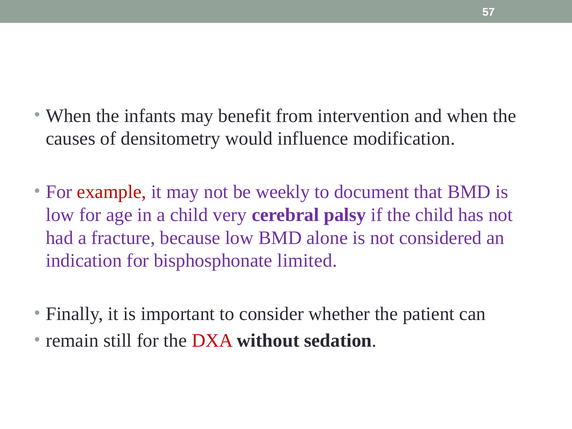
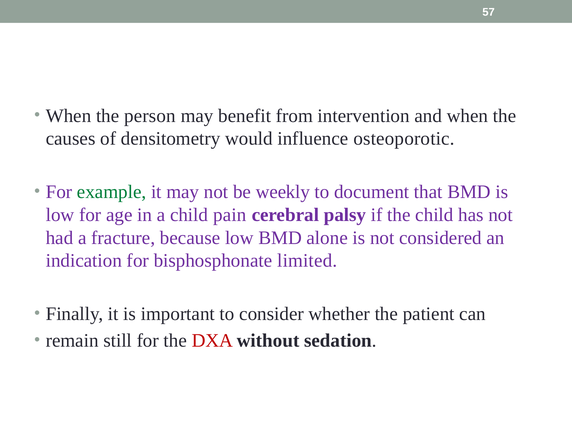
infants: infants -> person
modification: modification -> osteoporotic
example colour: red -> green
very: very -> pain
